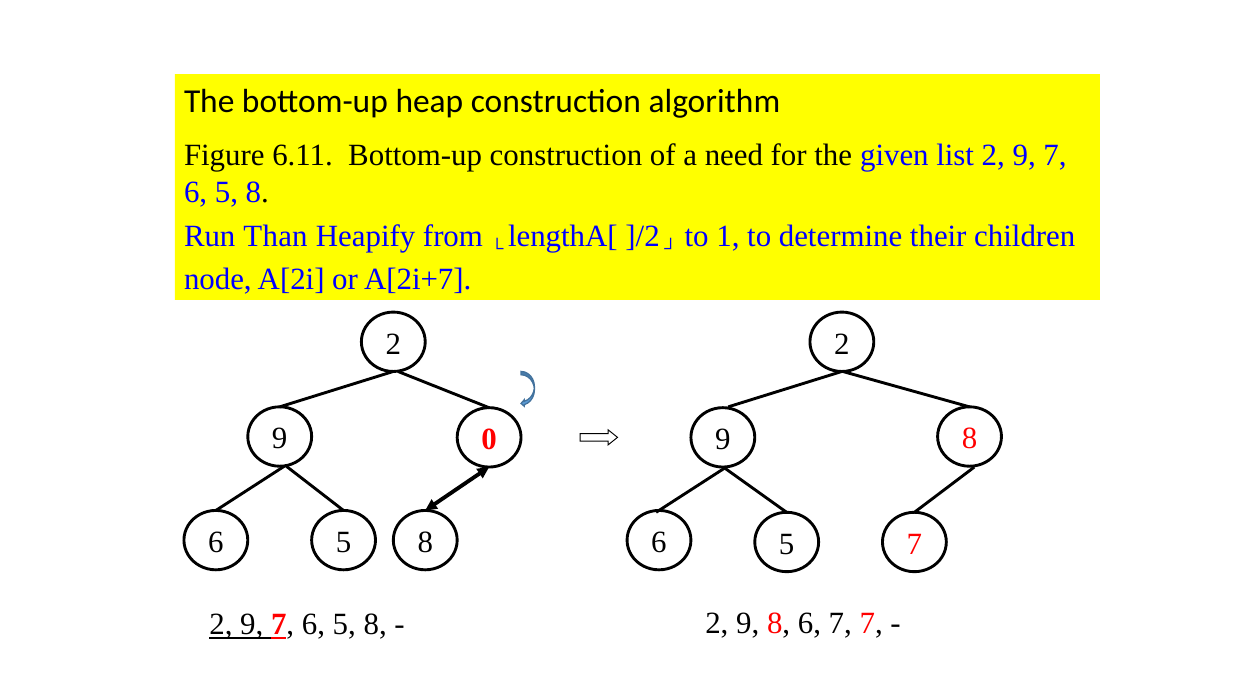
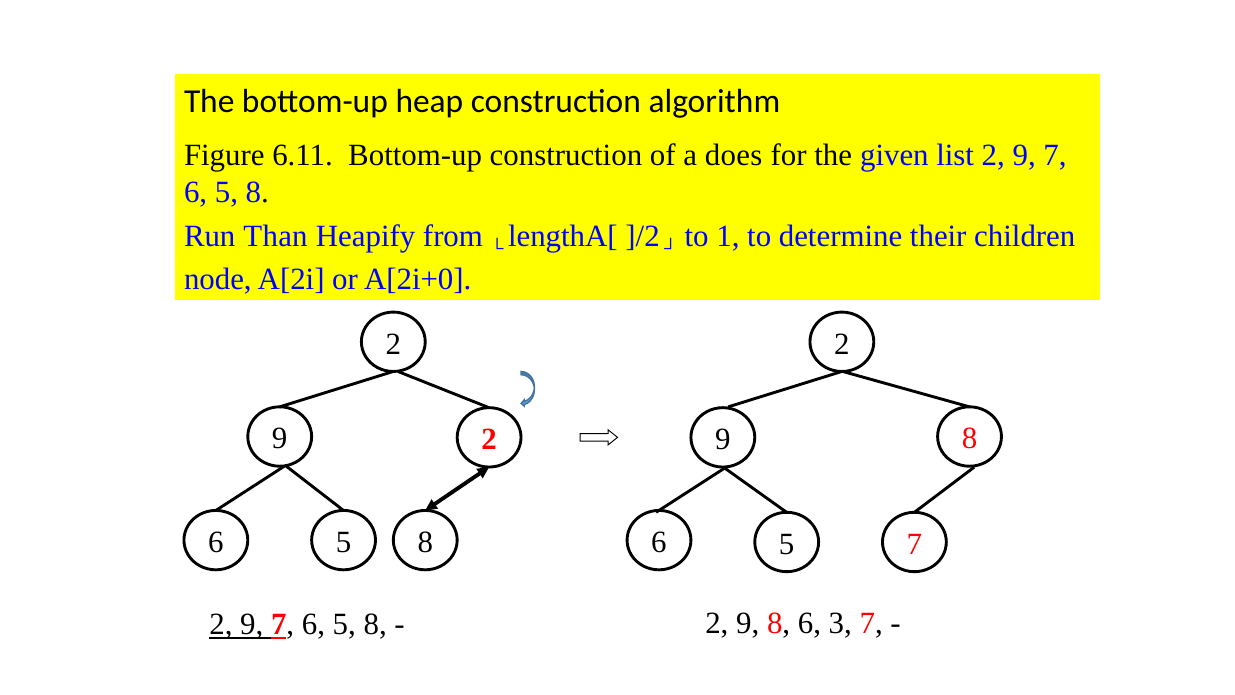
need: need -> does
A[2i+7: A[2i+7 -> A[2i+0
9 0: 0 -> 2
6 7: 7 -> 3
